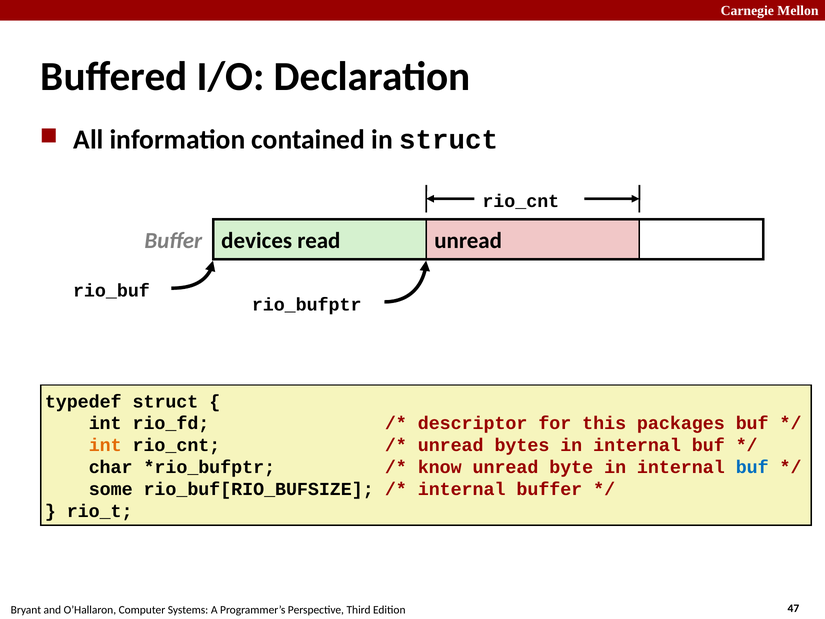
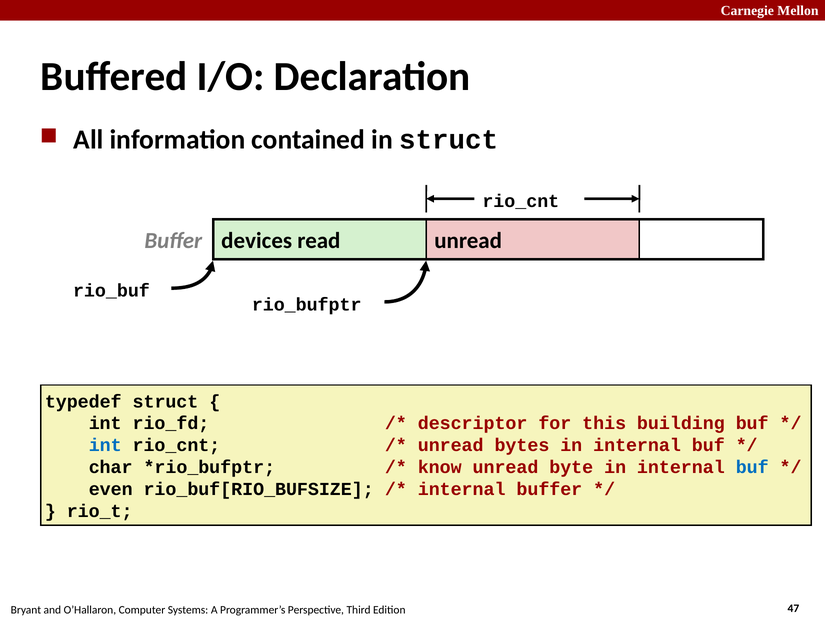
packages: packages -> building
int at (105, 445) colour: orange -> blue
some: some -> even
